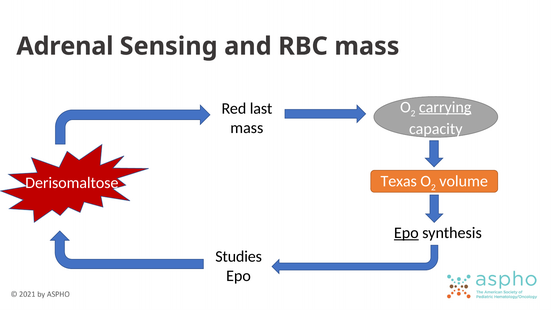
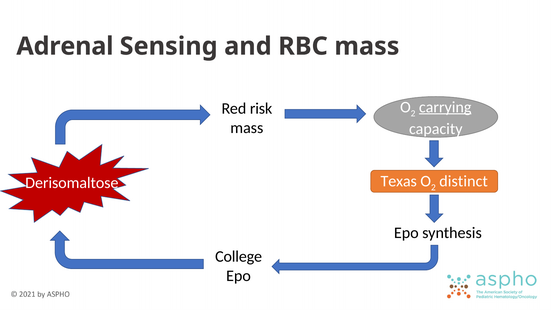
last: last -> risk
volume: volume -> distinct
Epo at (406, 233) underline: present -> none
Studies: Studies -> College
